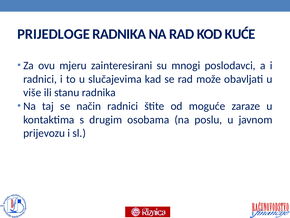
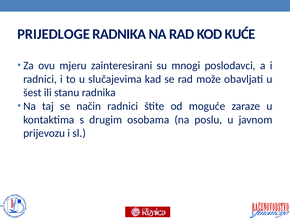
više: više -> šest
